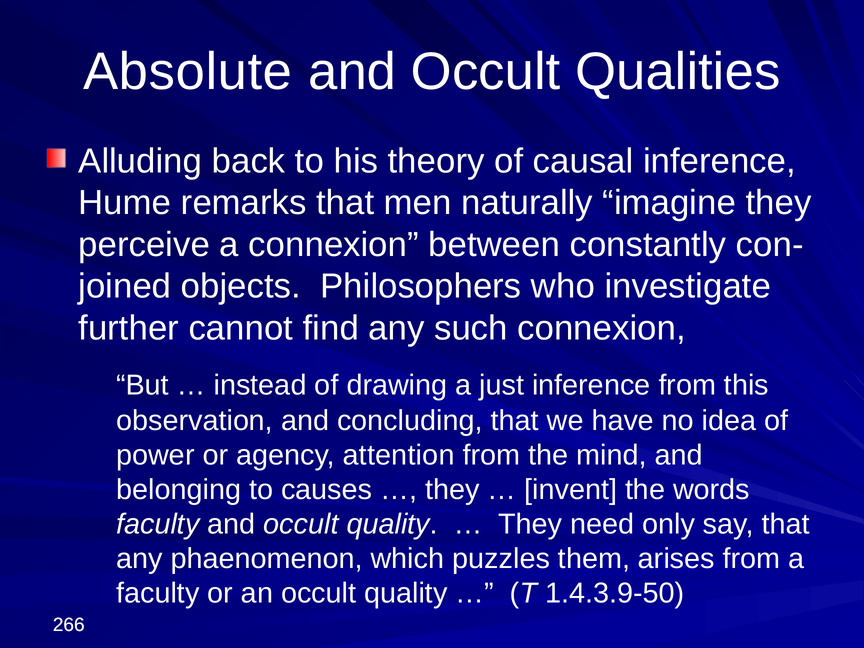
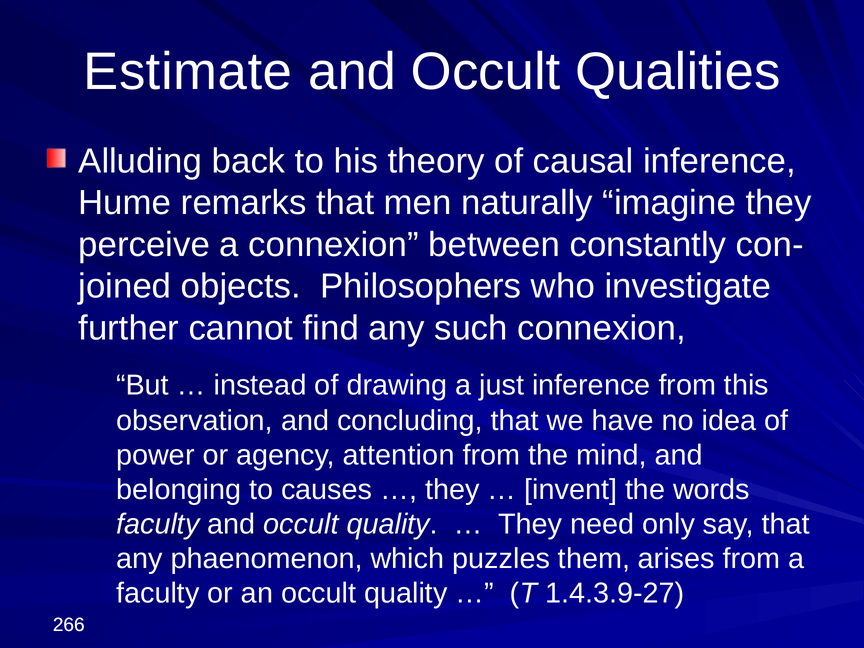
Absolute: Absolute -> Estimate
1.4.3.9-50: 1.4.3.9-50 -> 1.4.3.9-27
